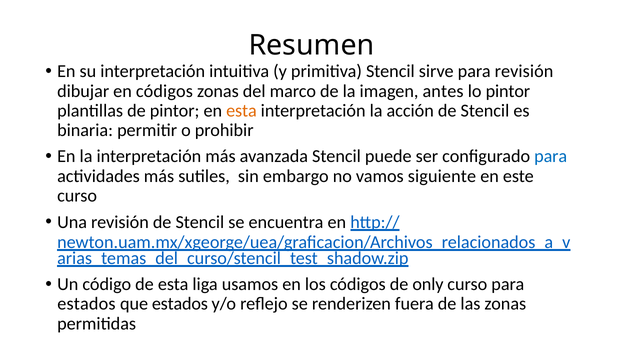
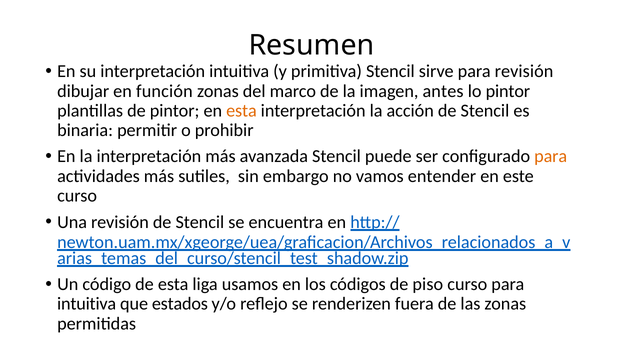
en códigos: códigos -> función
para at (551, 156) colour: blue -> orange
siguiente: siguiente -> entender
only: only -> piso
estados at (86, 303): estados -> intuitiva
